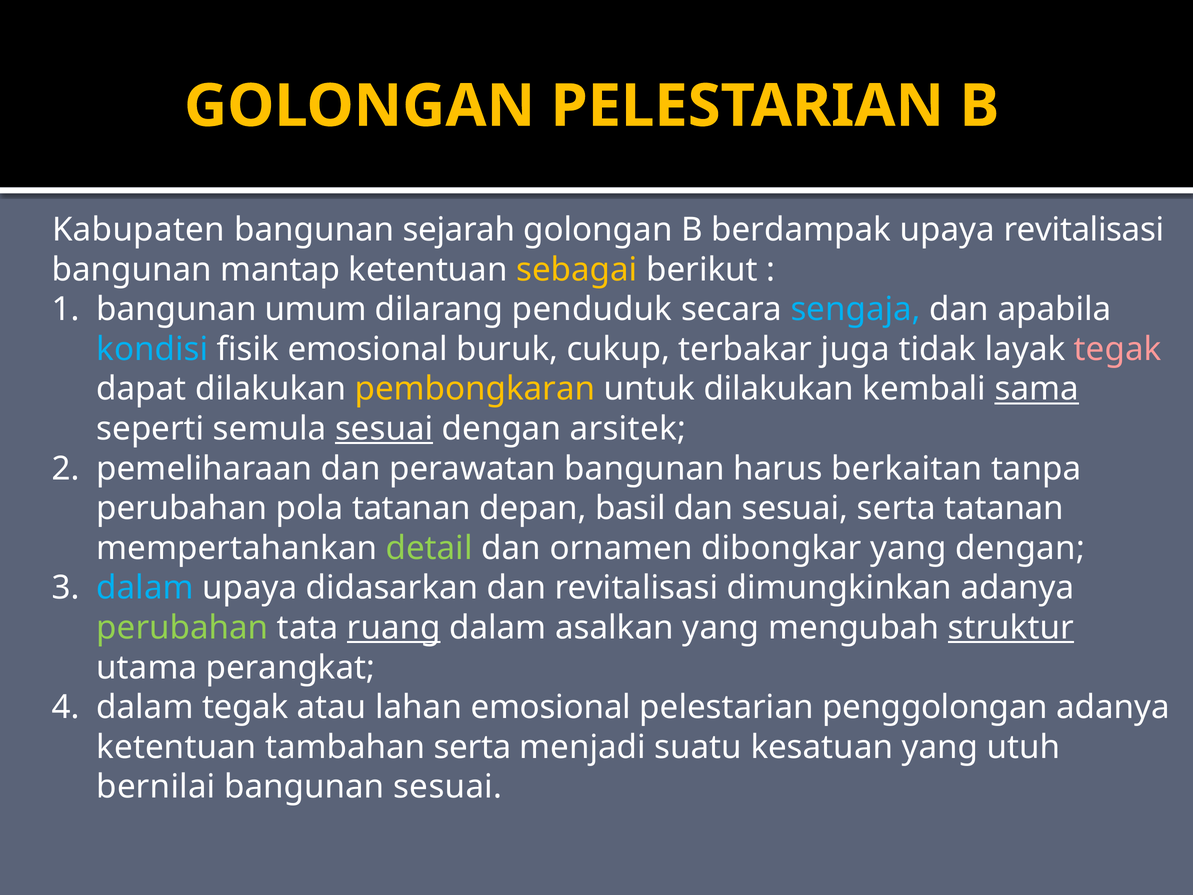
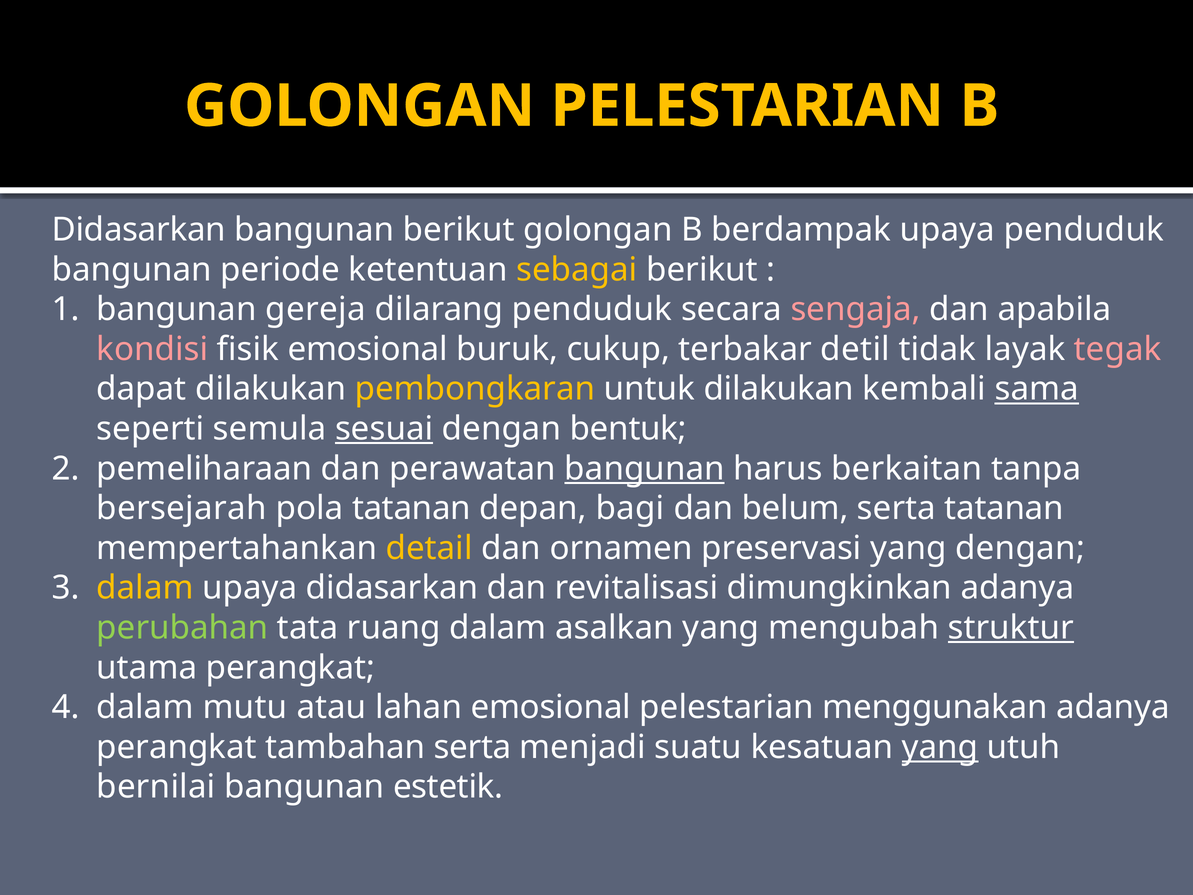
Kabupaten at (139, 230): Kabupaten -> Didasarkan
bangunan sejarah: sejarah -> berikut
upaya revitalisasi: revitalisasi -> penduduk
mantap: mantap -> periode
umum: umum -> gereja
sengaja colour: light blue -> pink
kondisi colour: light blue -> pink
juga: juga -> detil
arsitek: arsitek -> bentuk
bangunan at (645, 468) underline: none -> present
perubahan at (182, 508): perubahan -> bersejarah
basil: basil -> bagi
dan sesuai: sesuai -> belum
detail colour: light green -> yellow
dibongkar: dibongkar -> preservasi
dalam at (145, 588) colour: light blue -> yellow
ruang underline: present -> none
dalam tegak: tegak -> mutu
penggolongan: penggolongan -> menggunakan
ketentuan at (176, 747): ketentuan -> perangkat
yang at (940, 747) underline: none -> present
bangunan sesuai: sesuai -> estetik
